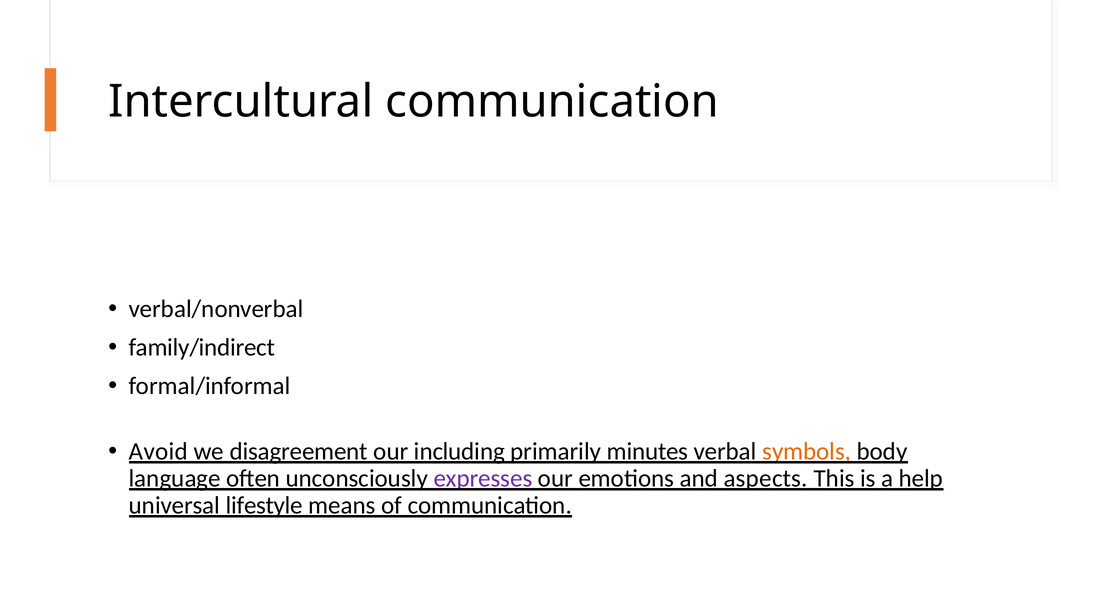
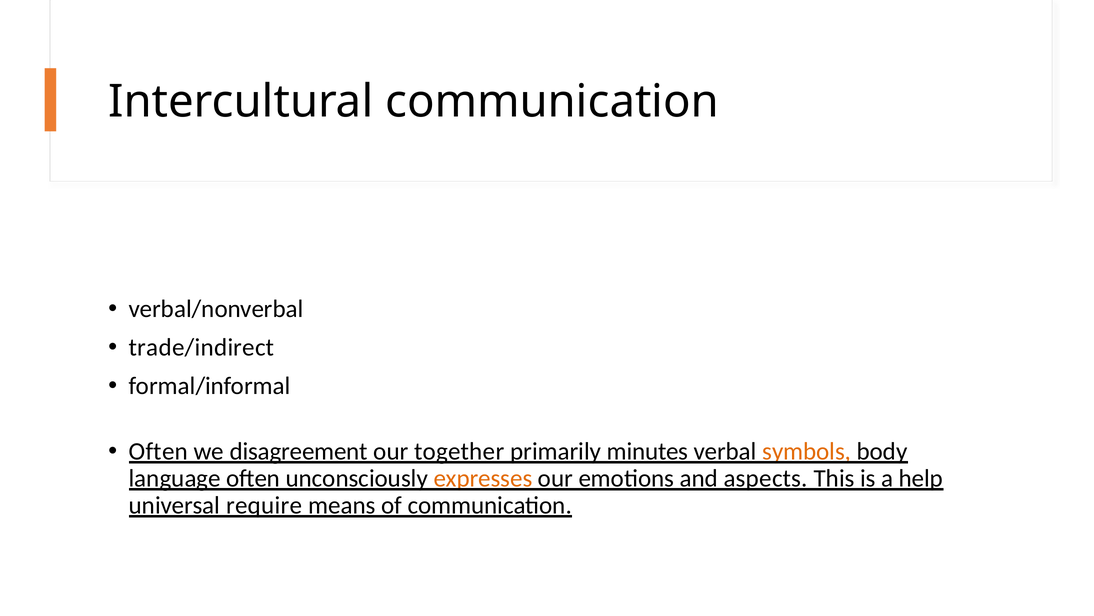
family/indirect: family/indirect -> trade/indirect
Avoid at (158, 451): Avoid -> Often
including: including -> together
expresses colour: purple -> orange
lifestyle: lifestyle -> require
